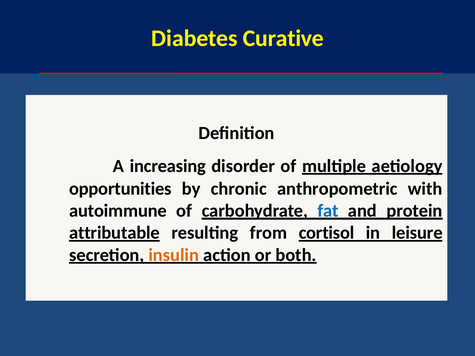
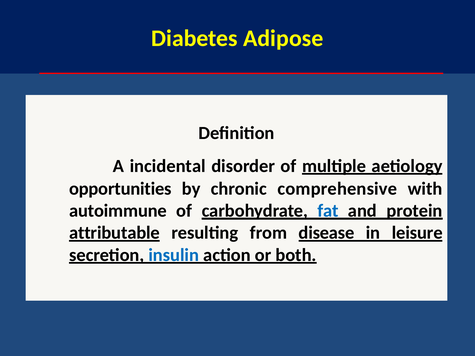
Curative: Curative -> Adipose
increasing: increasing -> incidental
anthropometric: anthropometric -> comprehensive
cortisol: cortisol -> disease
insulin colour: orange -> blue
